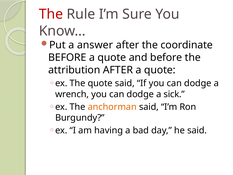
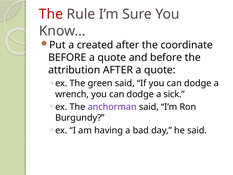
answer: answer -> created
The quote: quote -> green
anchorman colour: orange -> purple
